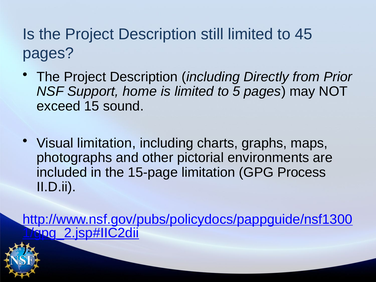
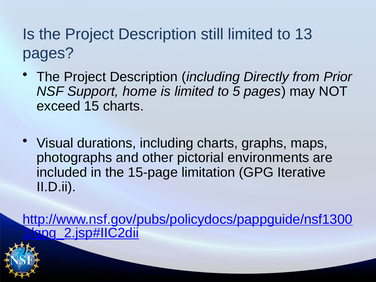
45: 45 -> 13
15 sound: sound -> charts
Visual limitation: limitation -> durations
Process: Process -> Iterative
